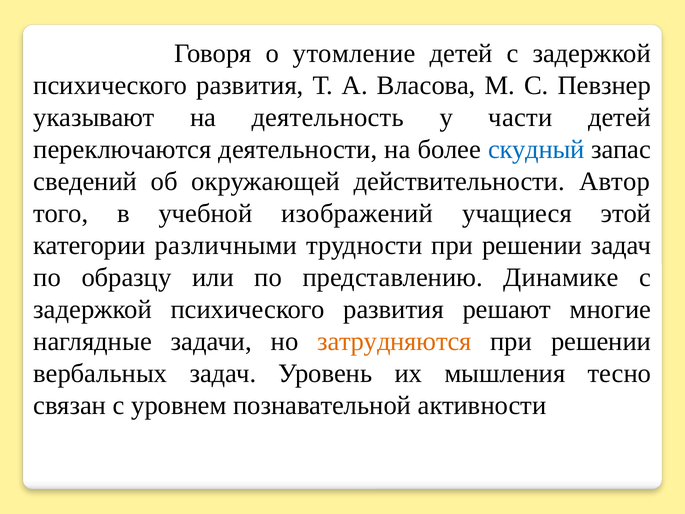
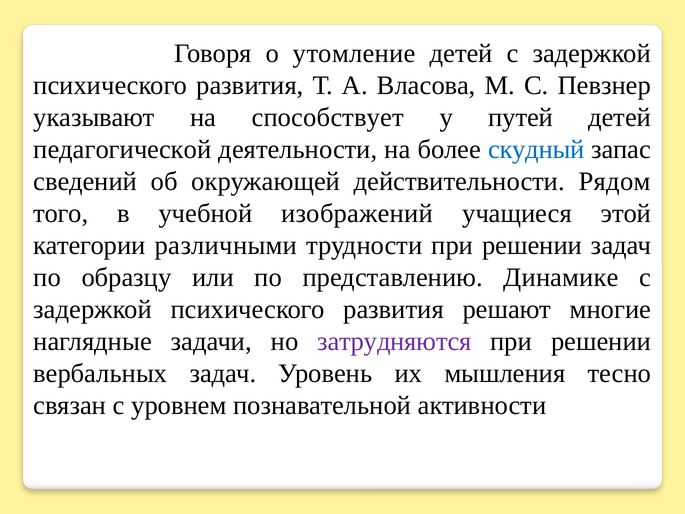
деятельность: деятельность -> способствует
части: части -> путей
переключаются: переключаются -> педагогической
Автор: Автор -> Рядом
затрудняются colour: orange -> purple
